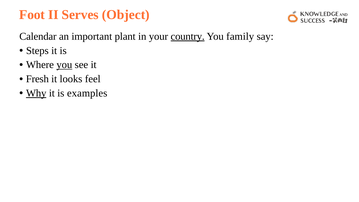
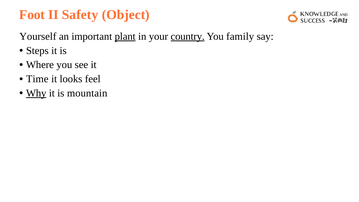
Serves: Serves -> Safety
Calendar: Calendar -> Yourself
plant underline: none -> present
you at (64, 65) underline: present -> none
Fresh: Fresh -> Time
examples: examples -> mountain
